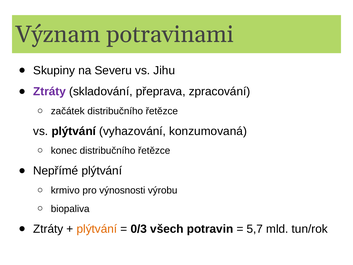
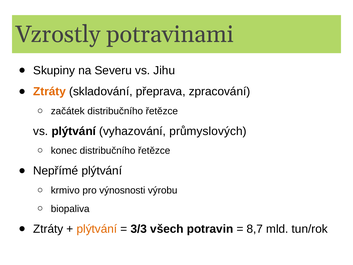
Význam: Význam -> Vzrostly
Ztráty at (50, 92) colour: purple -> orange
konzumovaná: konzumovaná -> průmyslových
0/3: 0/3 -> 3/3
5,7: 5,7 -> 8,7
